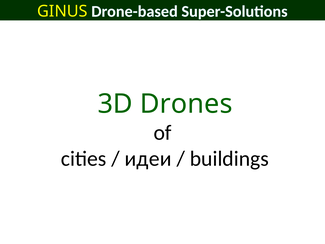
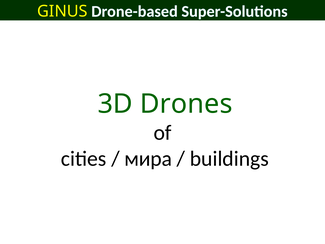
идеи: идеи -> мира
